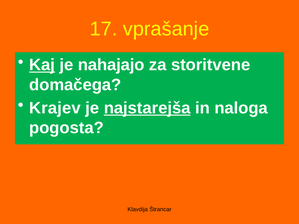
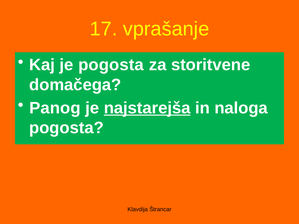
Kaj underline: present -> none
je nahajajo: nahajajo -> pogosta
Krajev: Krajev -> Panog
